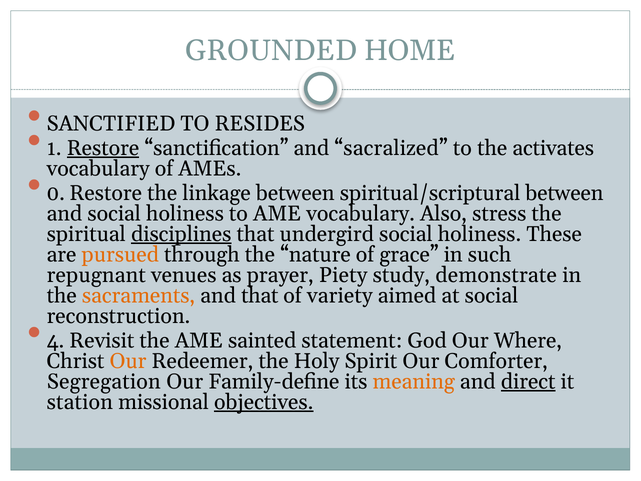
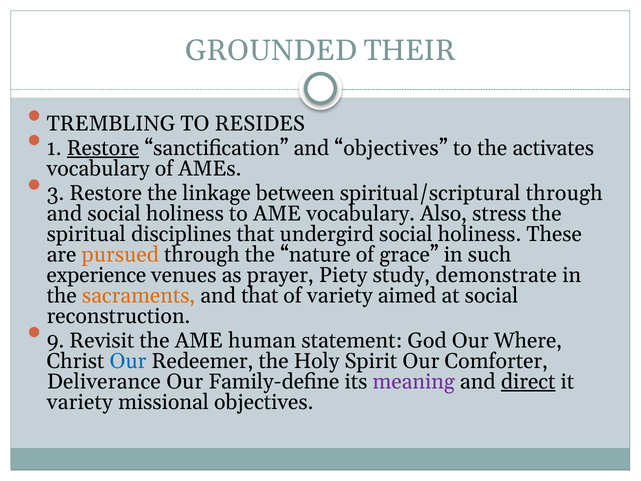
HOME: HOME -> THEIR
SANCTIFIED: SANCTIFIED -> TREMBLING
and sacralized: sacralized -> objectives
0: 0 -> 3
spiritual/scriptural between: between -> through
disciplines underline: present -> none
repugnant: repugnant -> experience
4: 4 -> 9
sainted: sainted -> human
Our at (128, 361) colour: orange -> blue
Segregation: Segregation -> Deliverance
meaning colour: orange -> purple
station at (80, 402): station -> variety
objectives at (264, 402) underline: present -> none
